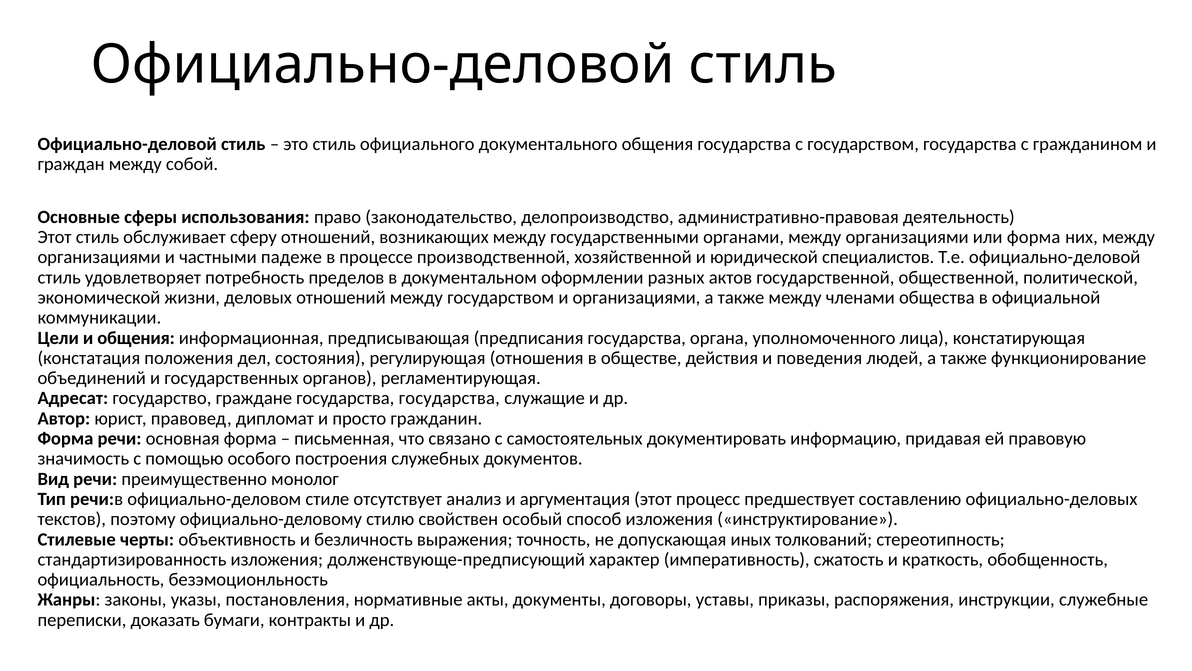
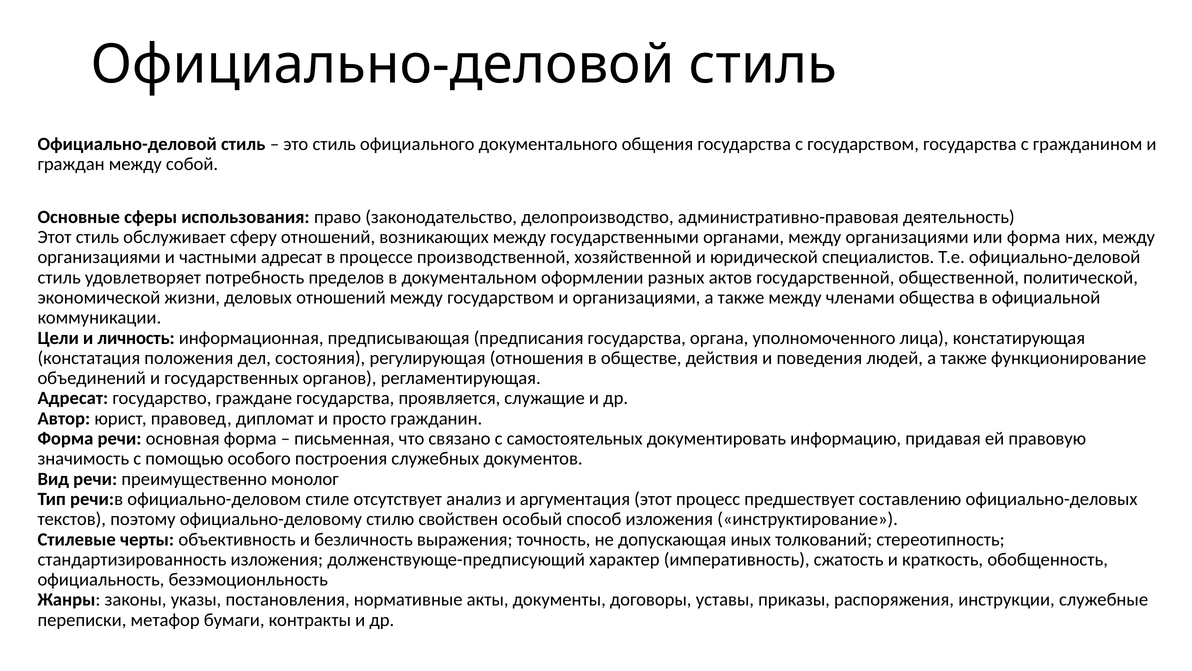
частными падеже: падеже -> адресат
и общения: общения -> личность
государства государства: государства -> проявляется
доказать: доказать -> метафор
